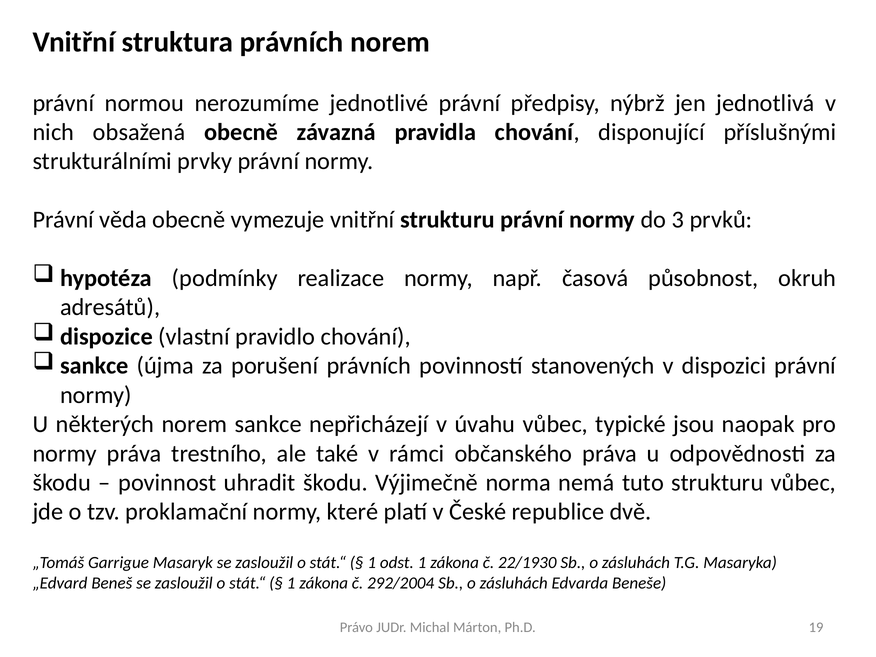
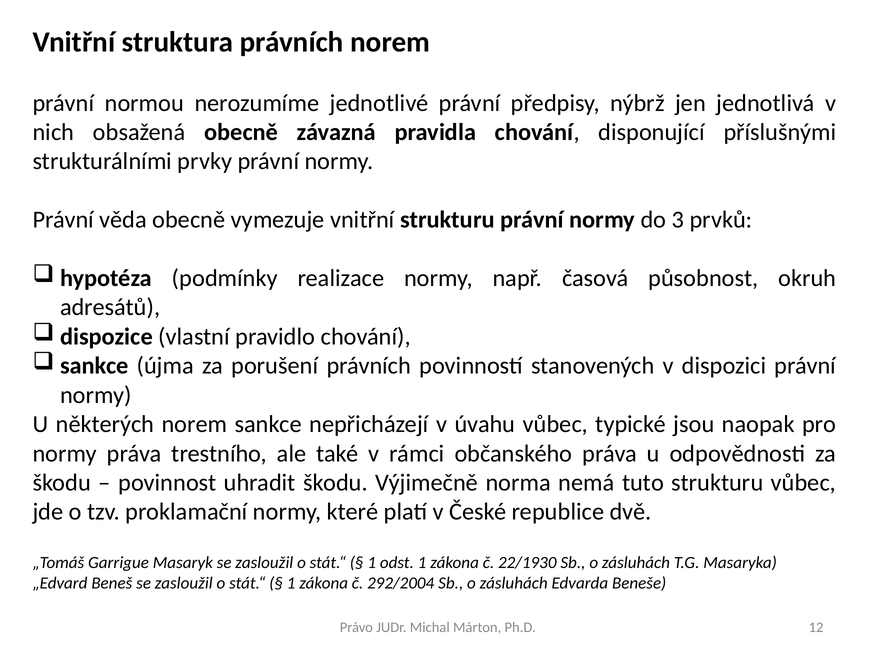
19: 19 -> 12
